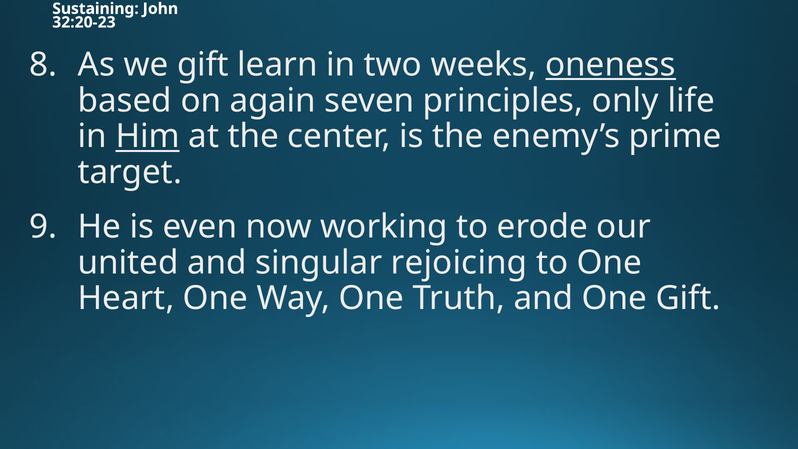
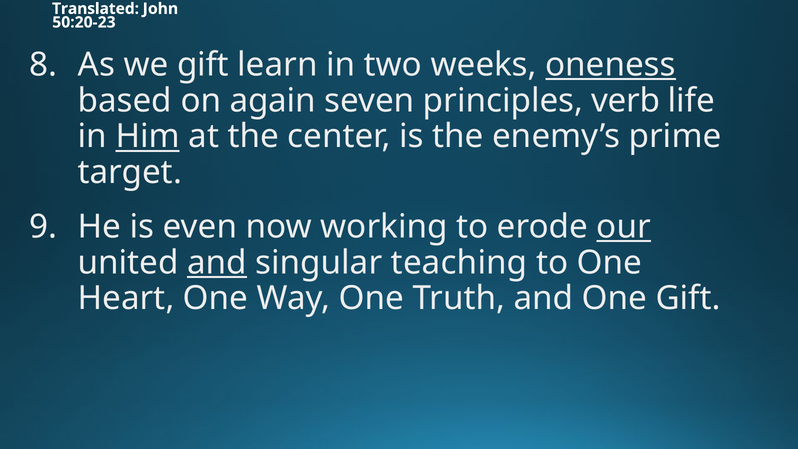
Sustaining: Sustaining -> Translated
32:20-23: 32:20-23 -> 50:20-23
only: only -> verb
our underline: none -> present
and at (217, 262) underline: none -> present
rejoicing: rejoicing -> teaching
